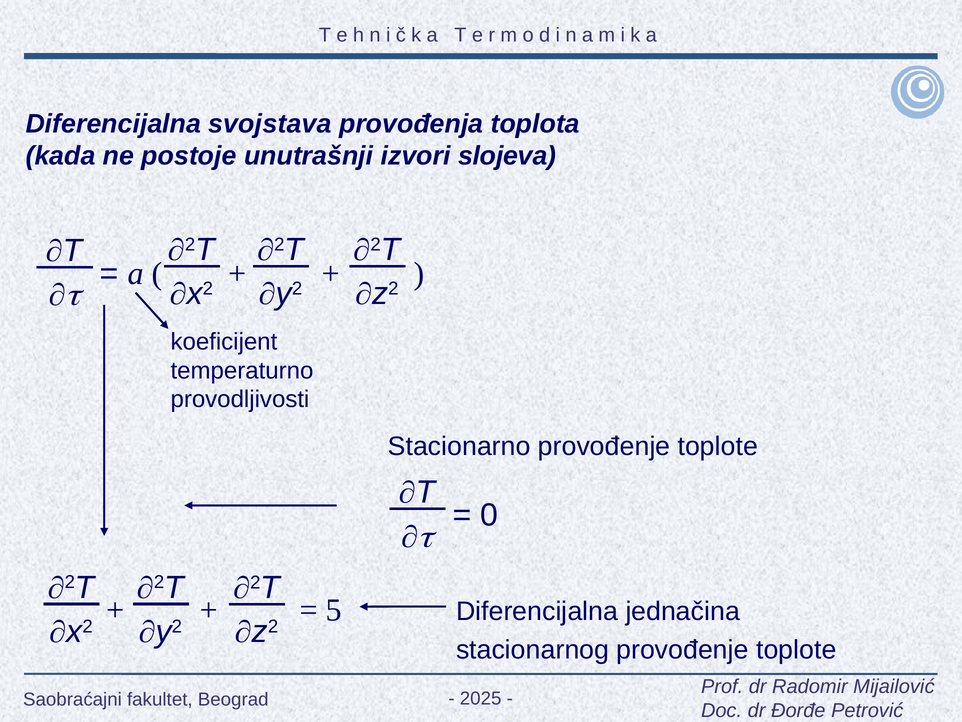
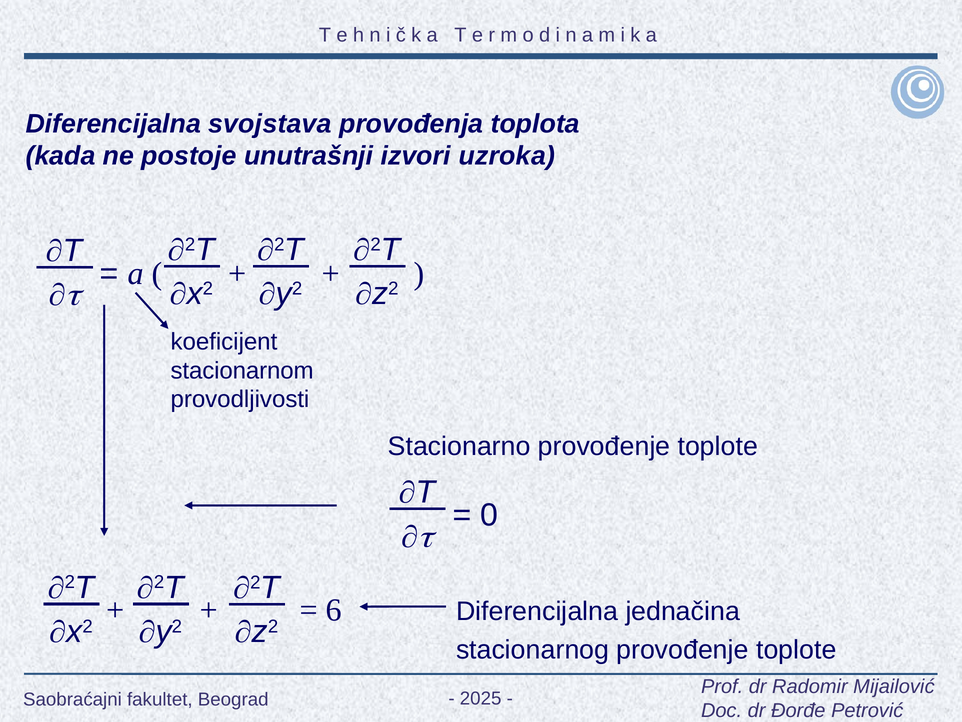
slojeva: slojeva -> uzroka
temperaturno: temperaturno -> stacionarnom
5: 5 -> 6
